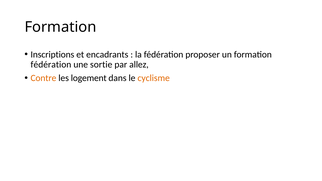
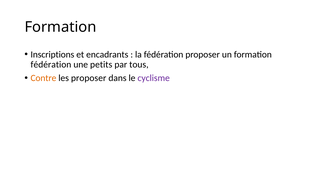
sortie: sortie -> petits
allez: allez -> tous
les logement: logement -> proposer
cyclisme colour: orange -> purple
